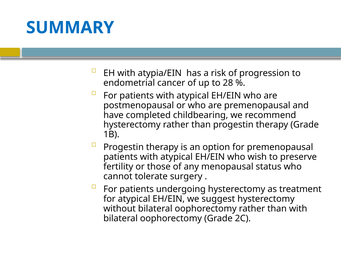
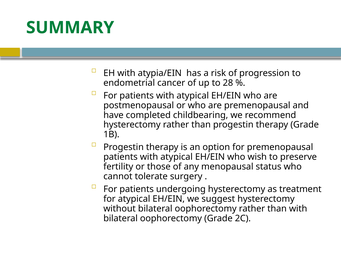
SUMMARY colour: blue -> green
